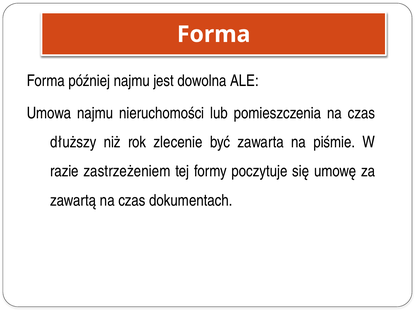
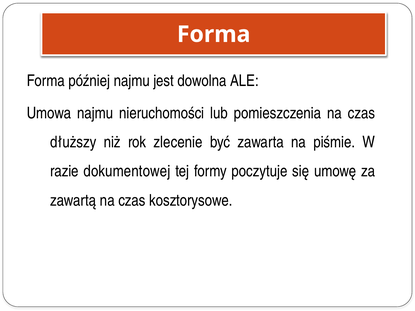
zastrzeżeniem: zastrzeżeniem -> dokumentowej
dokumentach: dokumentach -> kosztorysowe
